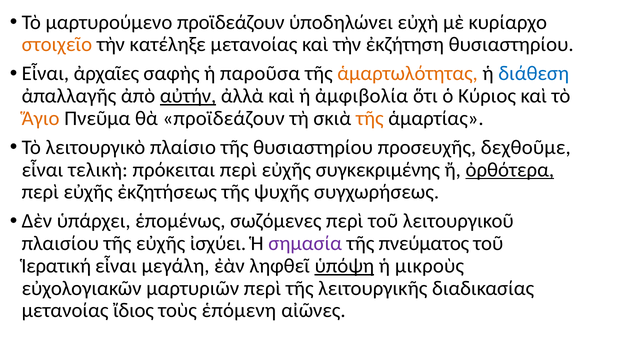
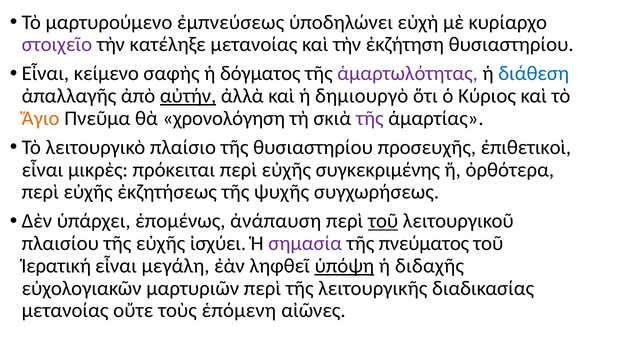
μαρτυρούμενο προϊδεάζουν: προϊδεάζουν -> ἐμπνεύσεως
στοιχεῖο colour: orange -> purple
ἀρχαῖες: ἀρχαῖες -> κείμενο
παροῦσα: παροῦσα -> δόγματος
ἁμαρτωλότητας colour: orange -> purple
ἀμφιβολία: ἀμφιβολία -> δημιουργὸ
θὰ προϊδεάζουν: προϊδεάζουν -> χρονολόγηση
τῆς at (370, 119) colour: orange -> purple
δεχθοῦμε: δεχθοῦμε -> ἐπιθετικοὶ
τελικὴ: τελικὴ -> μικρὲς
ὀρθότερα underline: present -> none
σωζόμενες: σωζόμενες -> ἀνάπαυση
τοῦ at (383, 221) underline: none -> present
μικροὺς: μικροὺς -> διδαχῆς
ἴδιος: ἴδιος -> οὔτε
